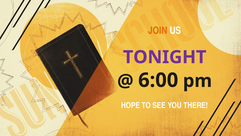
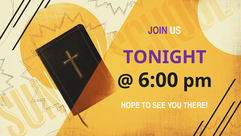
JOIN colour: orange -> purple
